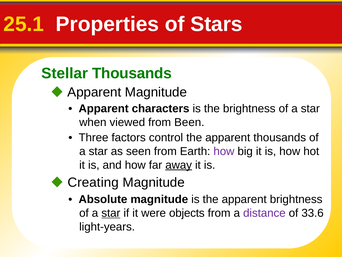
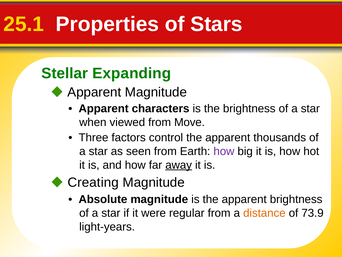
Stellar Thousands: Thousands -> Expanding
Been: Been -> Move
star at (111, 213) underline: present -> none
objects: objects -> regular
distance colour: purple -> orange
33.6: 33.6 -> 73.9
